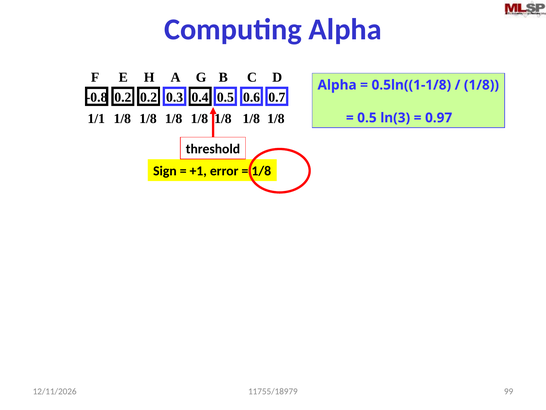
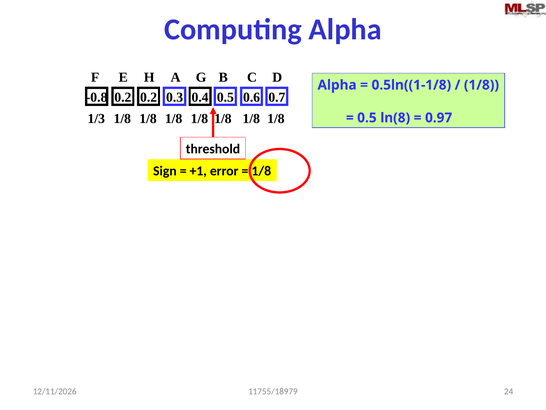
1/1: 1/1 -> 1/3
ln(3: ln(3 -> ln(8
99: 99 -> 24
